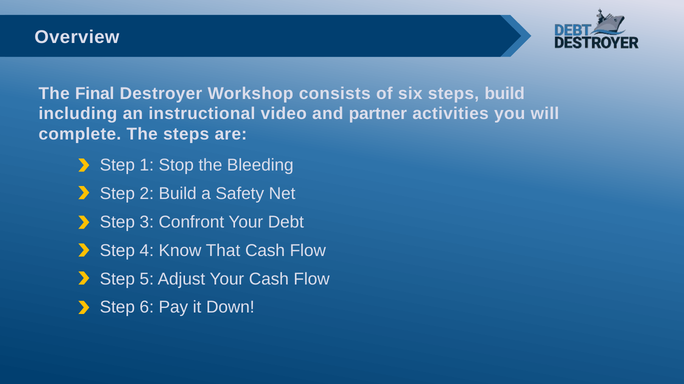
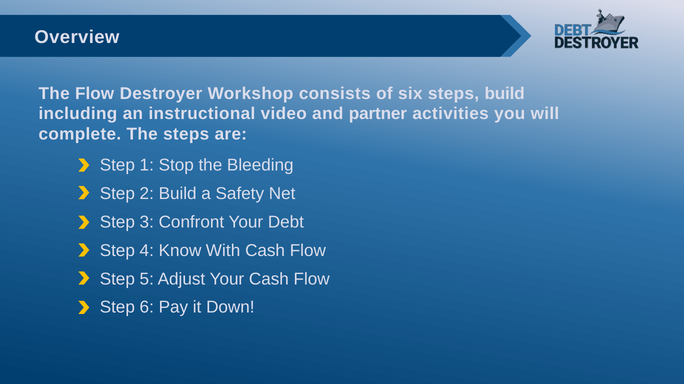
The Final: Final -> Flow
That: That -> With
